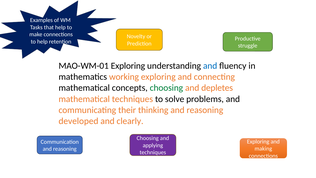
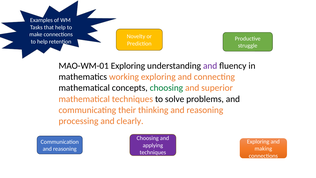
and at (210, 66) colour: blue -> purple
depletes: depletes -> superior
developed: developed -> processing
